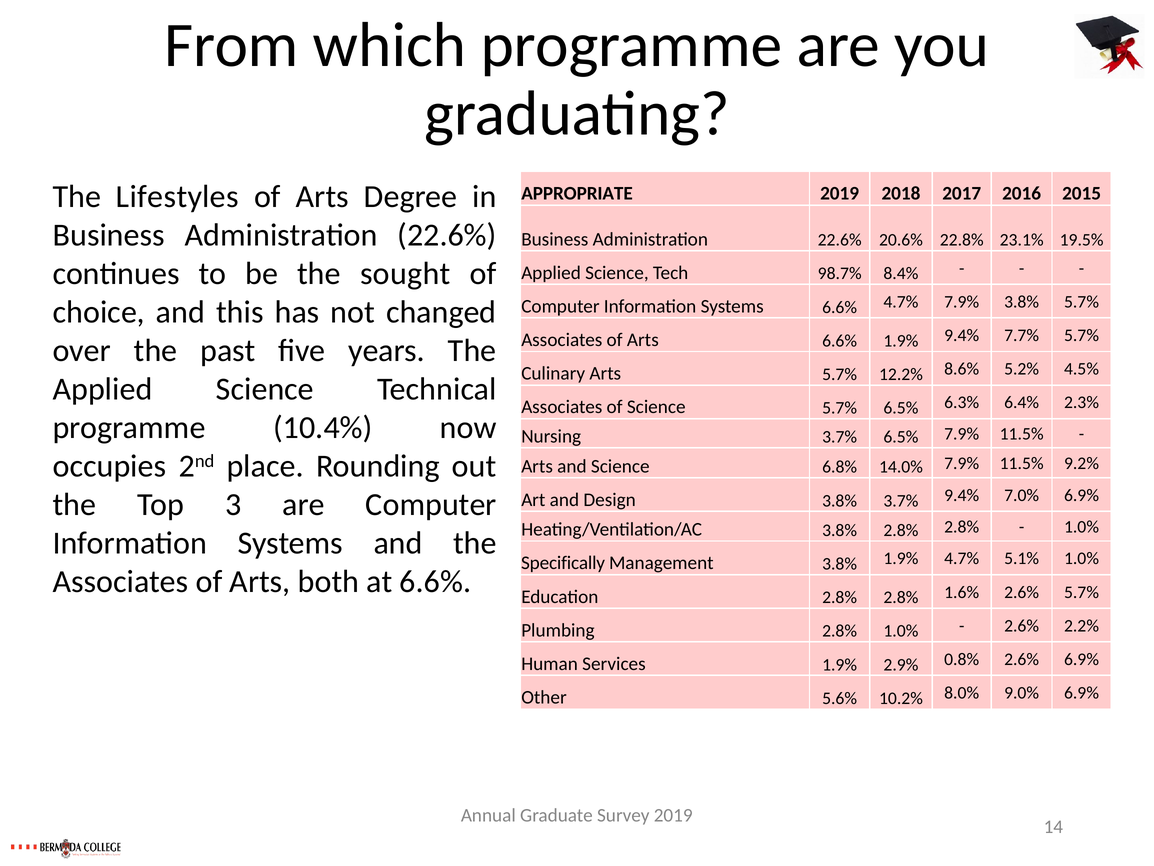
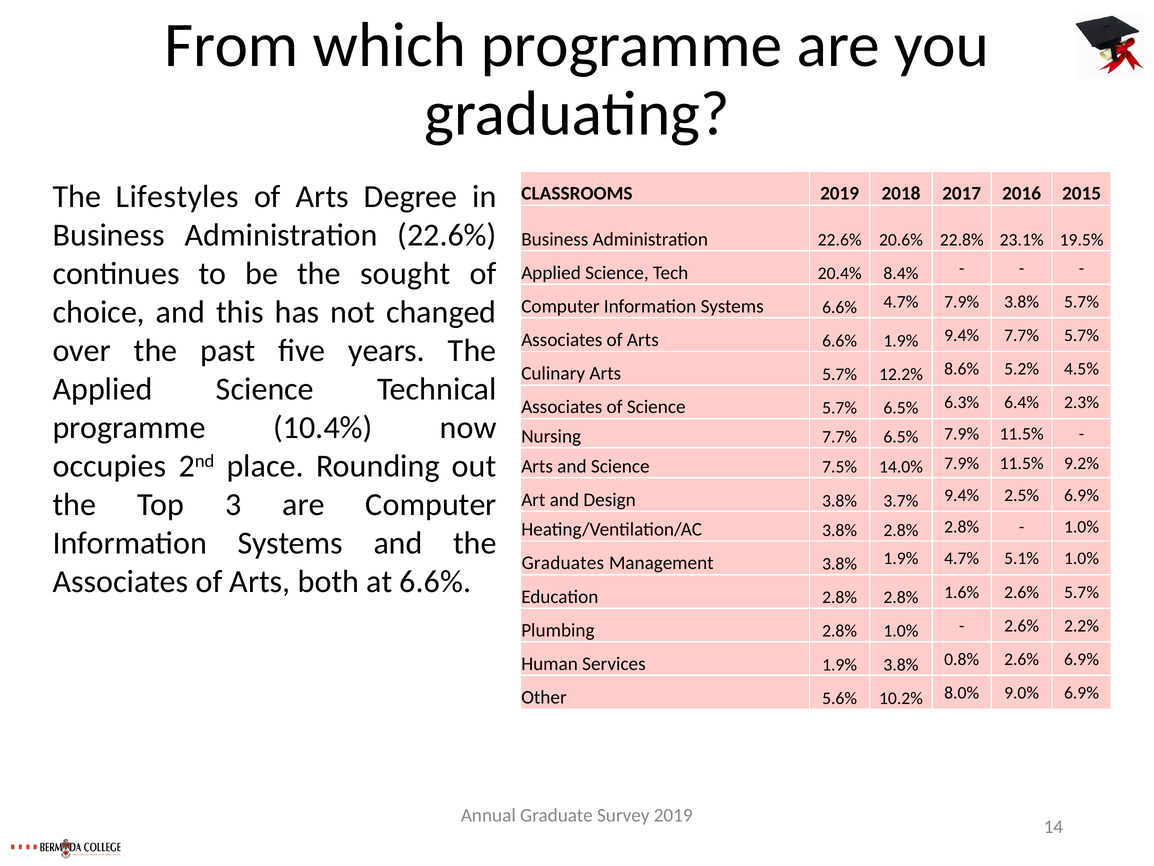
APPROPRIATE: APPROPRIATE -> CLASSROOMS
98.7%: 98.7% -> 20.4%
Nursing 3.7%: 3.7% -> 7.7%
6.8%: 6.8% -> 7.5%
7.0%: 7.0% -> 2.5%
Specifically: Specifically -> Graduates
1.9% 2.9%: 2.9% -> 3.8%
